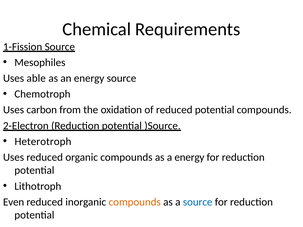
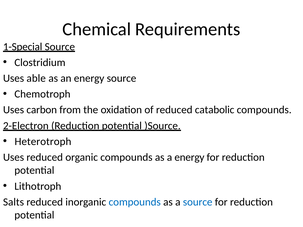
1-Fission: 1-Fission -> 1-Special
Mesophiles: Mesophiles -> Clostridium
reduced potential: potential -> catabolic
Even: Even -> Salts
compounds at (135, 202) colour: orange -> blue
